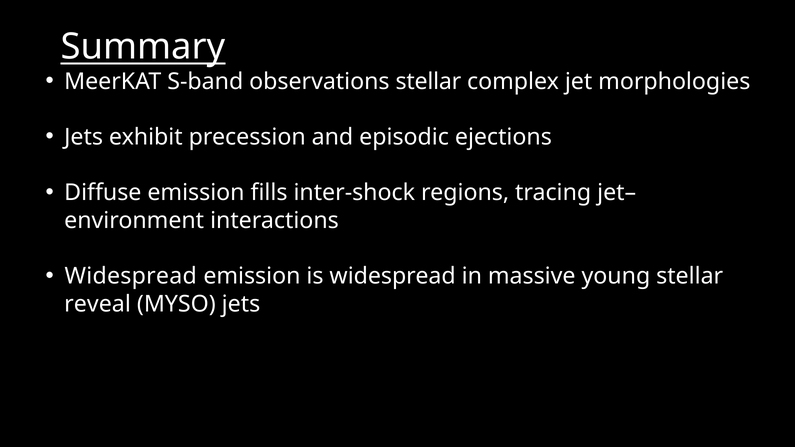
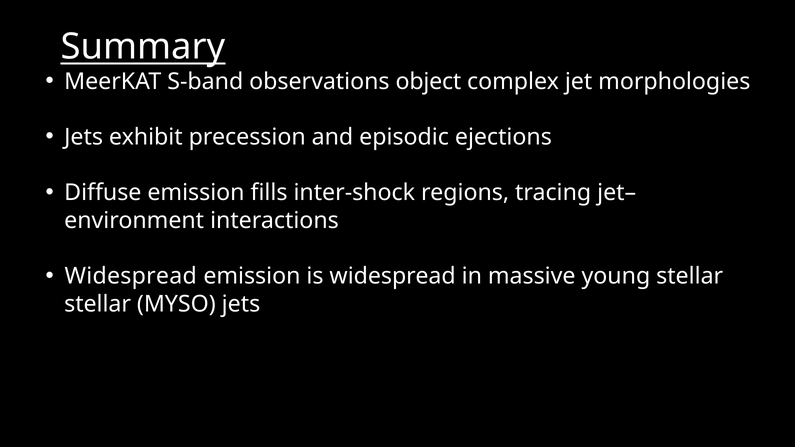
observations stellar: stellar -> object
reveal at (98, 304): reveal -> stellar
